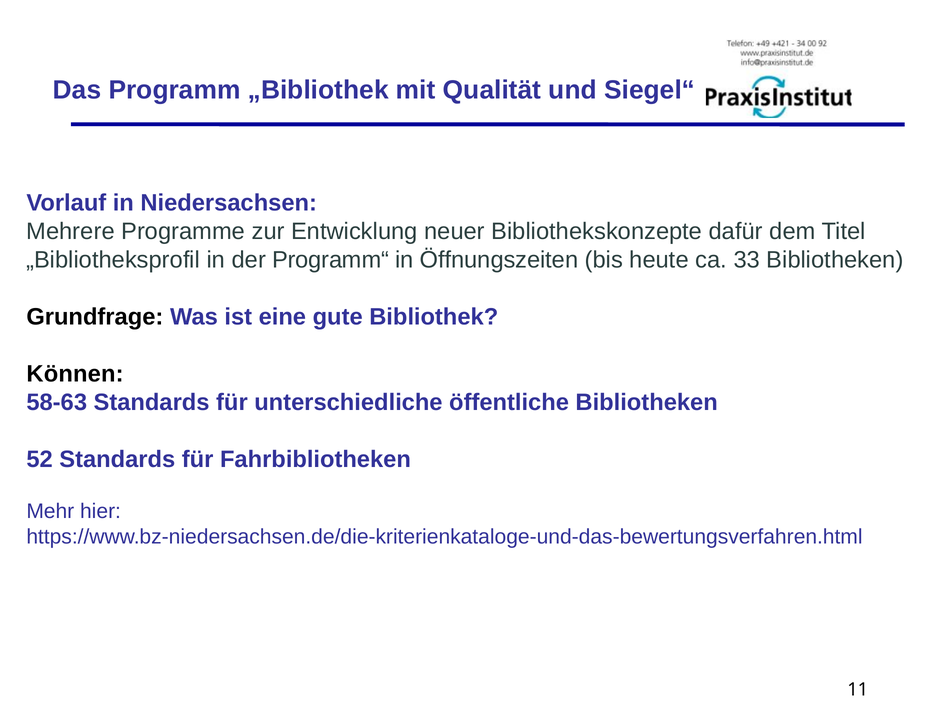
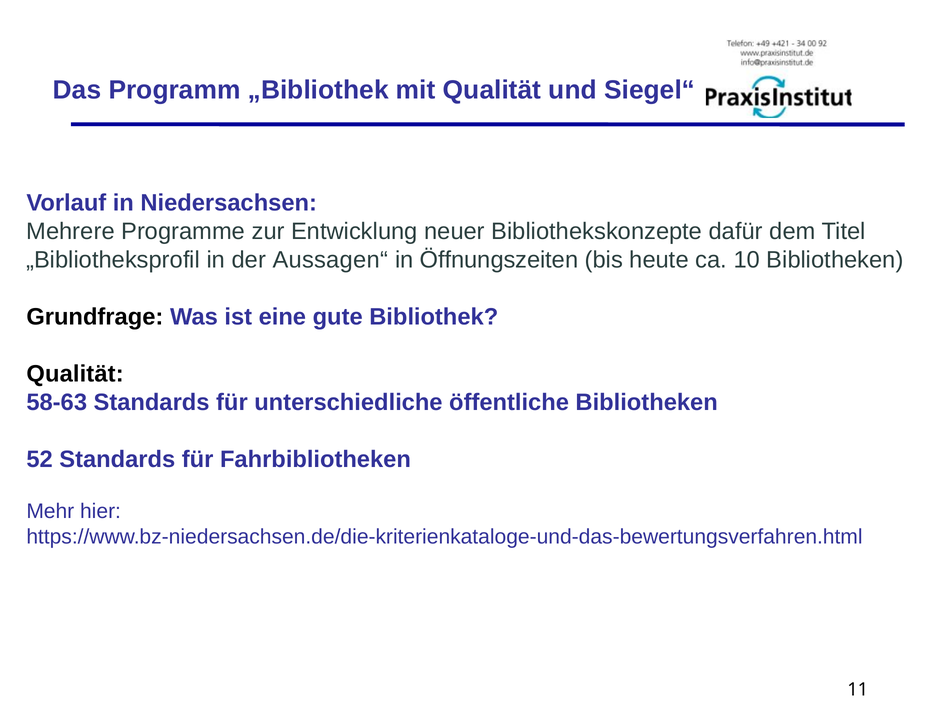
Programm“: Programm“ -> Aussagen“
33: 33 -> 10
Können at (75, 374): Können -> Qualität
